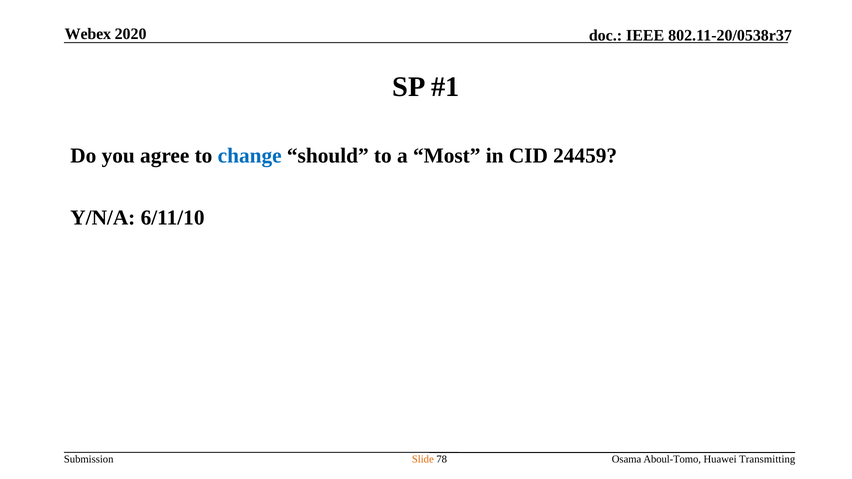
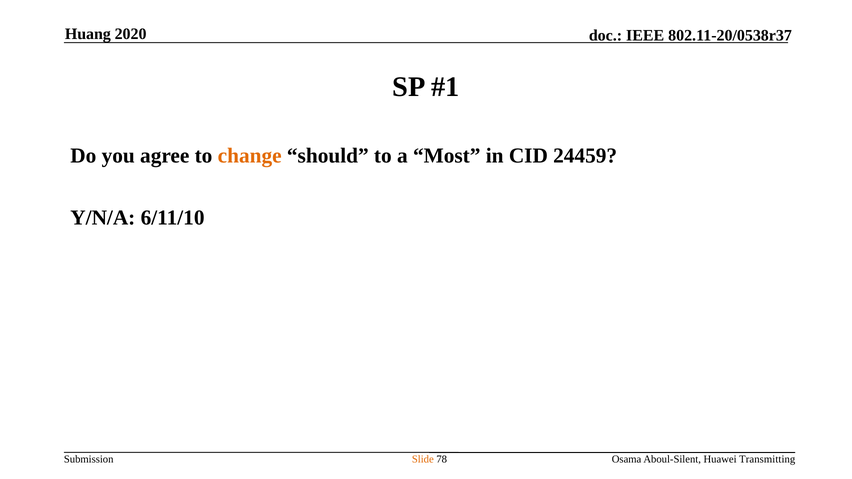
Webex: Webex -> Huang
change colour: blue -> orange
Aboul-Tomo: Aboul-Tomo -> Aboul-Silent
